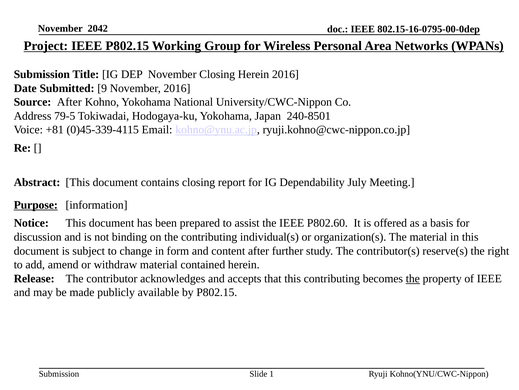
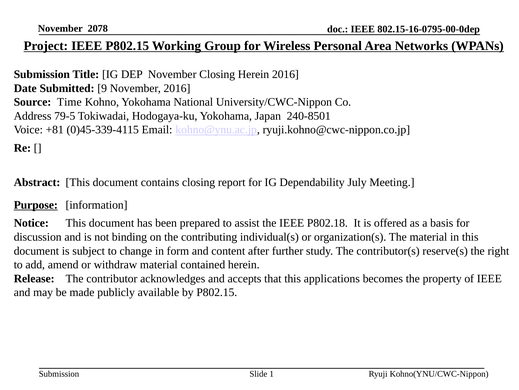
2042: 2042 -> 2078
Source After: After -> Time
P802.60: P802.60 -> P802.18
this contributing: contributing -> applications
the at (413, 278) underline: present -> none
